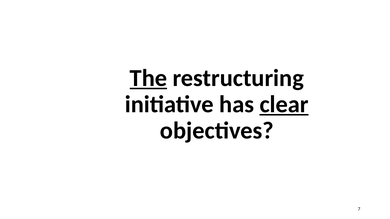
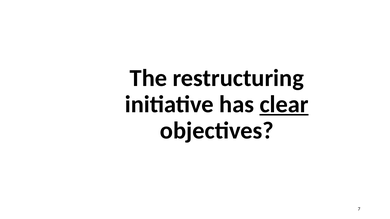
The underline: present -> none
